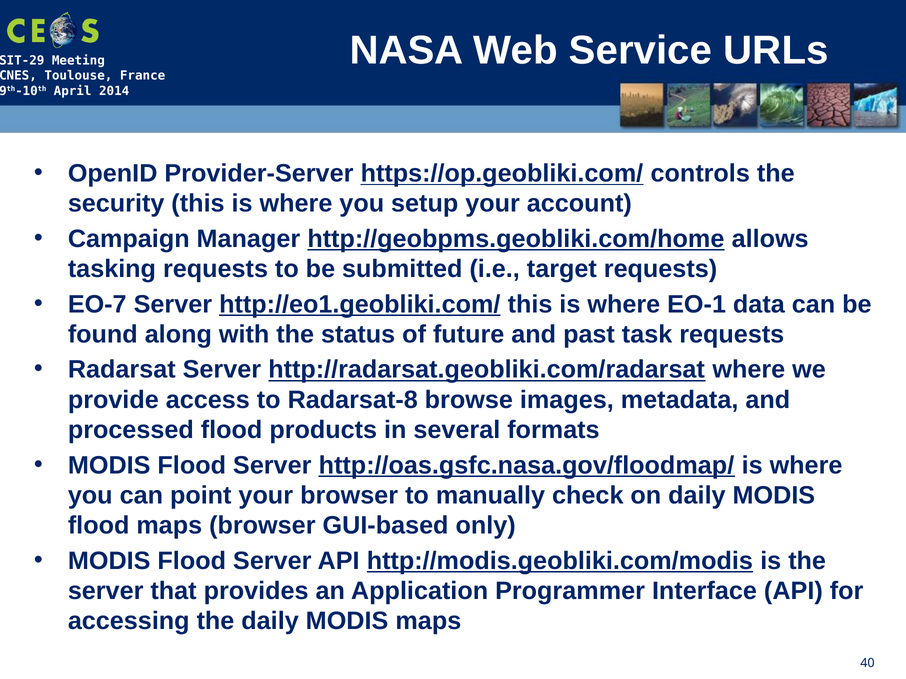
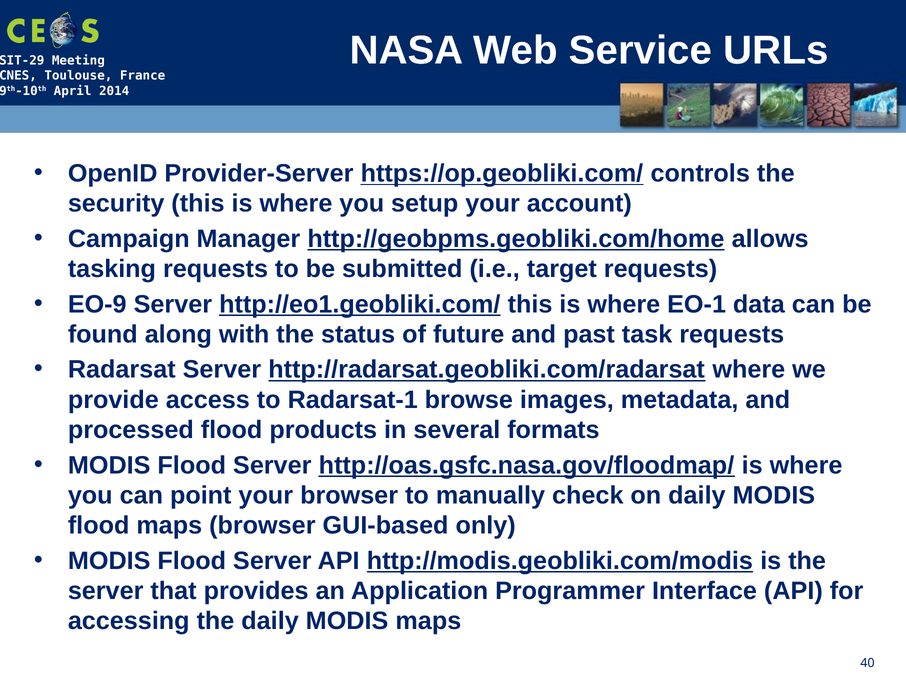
EO-7: EO-7 -> EO-9
Radarsat-8: Radarsat-8 -> Radarsat-1
